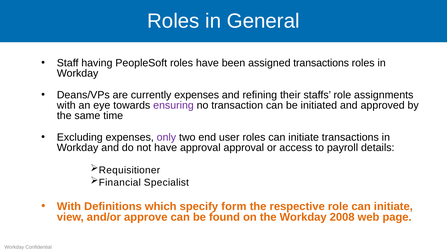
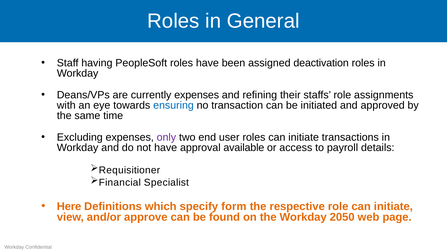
assigned transactions: transactions -> deactivation
ensuring colour: purple -> blue
approval approval: approval -> available
With at (69, 206): With -> Here
2008: 2008 -> 2050
